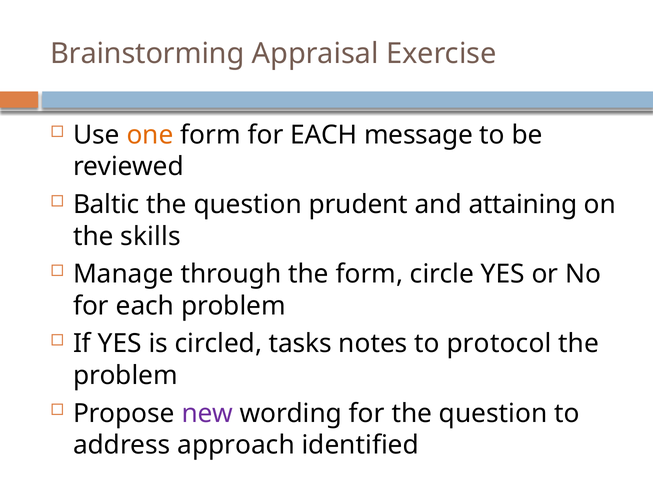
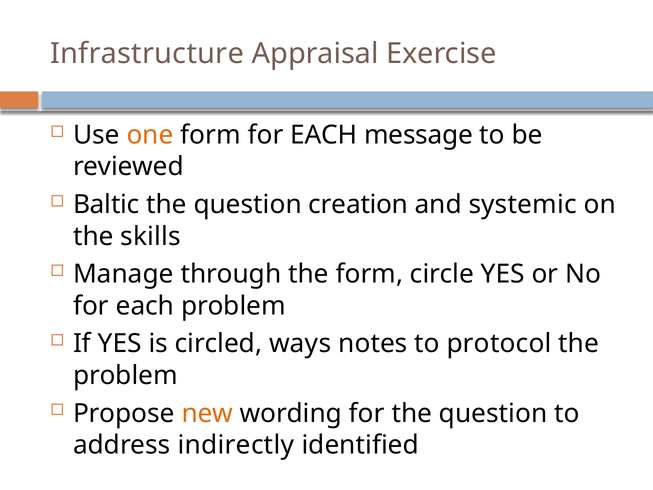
Brainstorming: Brainstorming -> Infrastructure
prudent: prudent -> creation
attaining: attaining -> systemic
tasks: tasks -> ways
new colour: purple -> orange
approach: approach -> indirectly
